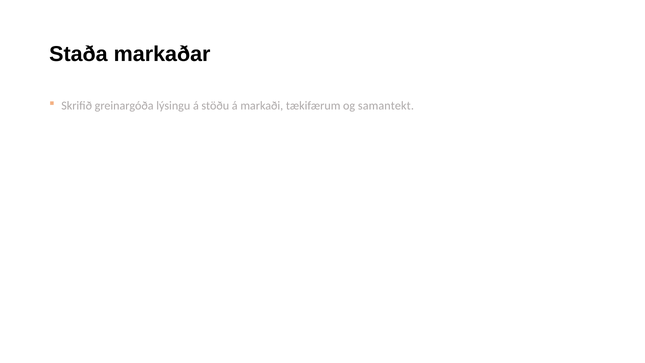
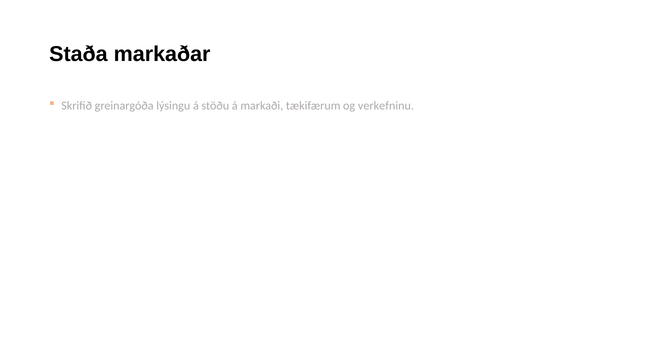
samantekt: samantekt -> verkefninu
